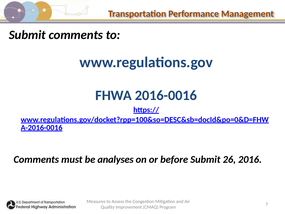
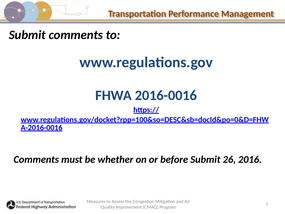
analyses: analyses -> whether
